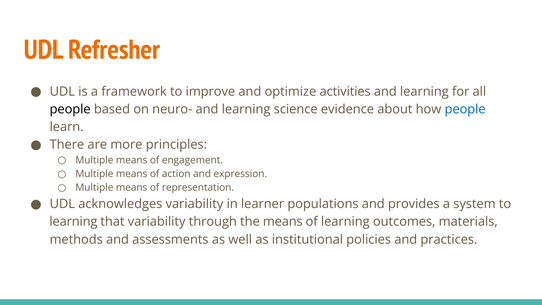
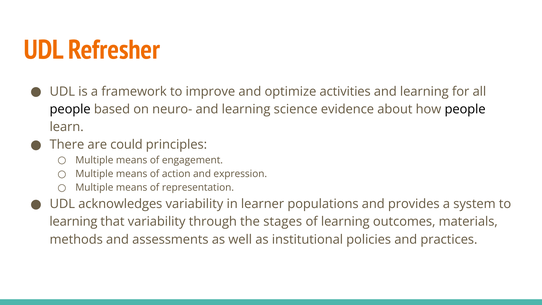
people at (465, 109) colour: blue -> black
more: more -> could
the means: means -> stages
